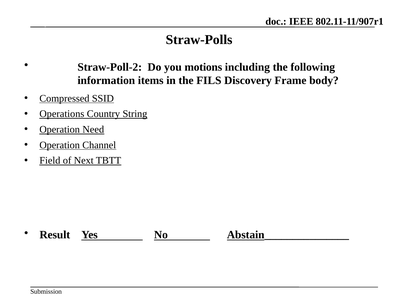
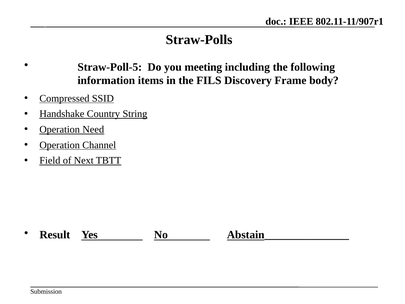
Straw-Poll-2: Straw-Poll-2 -> Straw-Poll-5
motions: motions -> meeting
Operations: Operations -> Handshake
